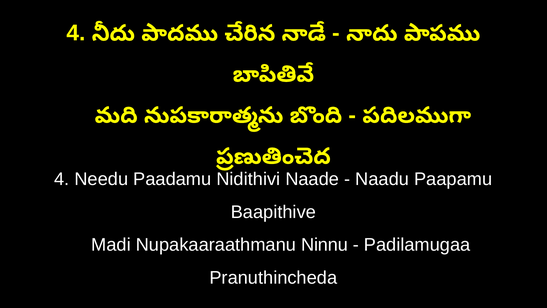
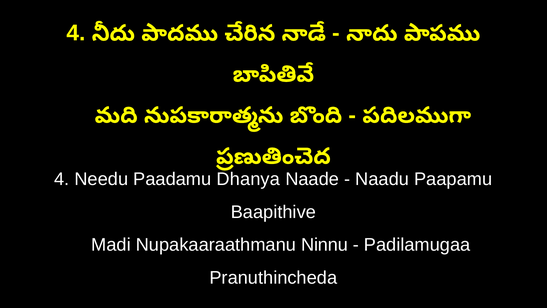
Nidithivi: Nidithivi -> Dhanya
